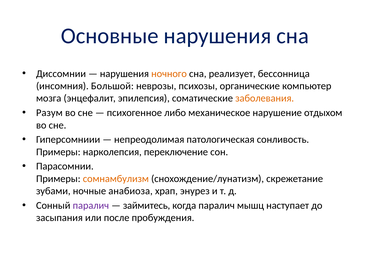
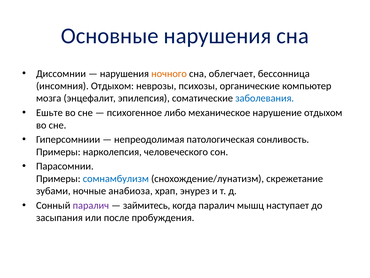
реализует: реализует -> облегчает
инсомния Большой: Большой -> Отдыхом
заболевания colour: orange -> blue
Разум: Разум -> Ешьте
переключение: переключение -> человеческого
сомнамбулизм colour: orange -> blue
